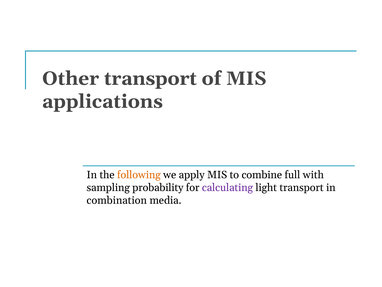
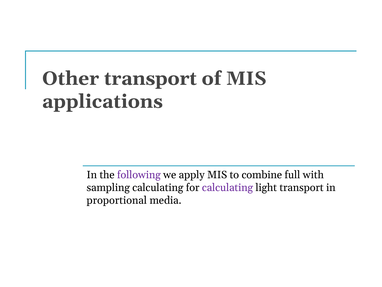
following colour: orange -> purple
sampling probability: probability -> calculating
combination: combination -> proportional
